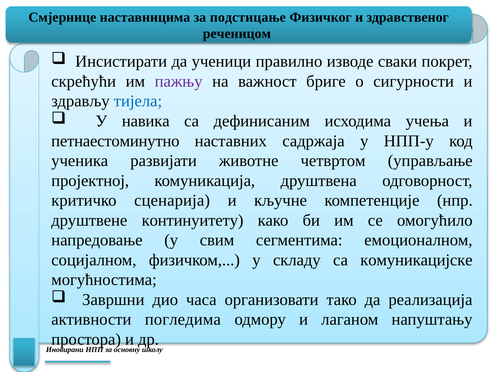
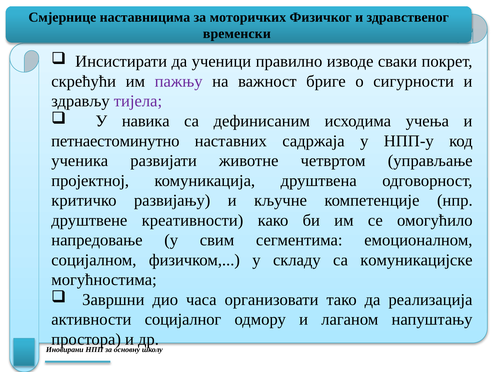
подстицање: подстицање -> моторичких
реченицом: реченицом -> временски
тијела colour: blue -> purple
сценарија: сценарија -> развијању
континуитету: континуитету -> креативности
погледима: погледима -> социјалног
